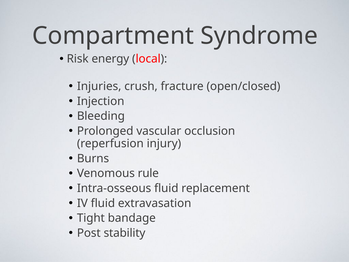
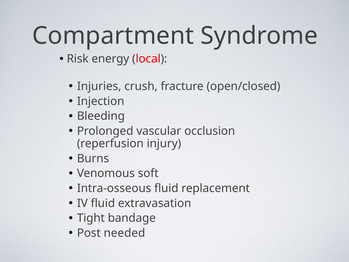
rule: rule -> soft
stability: stability -> needed
